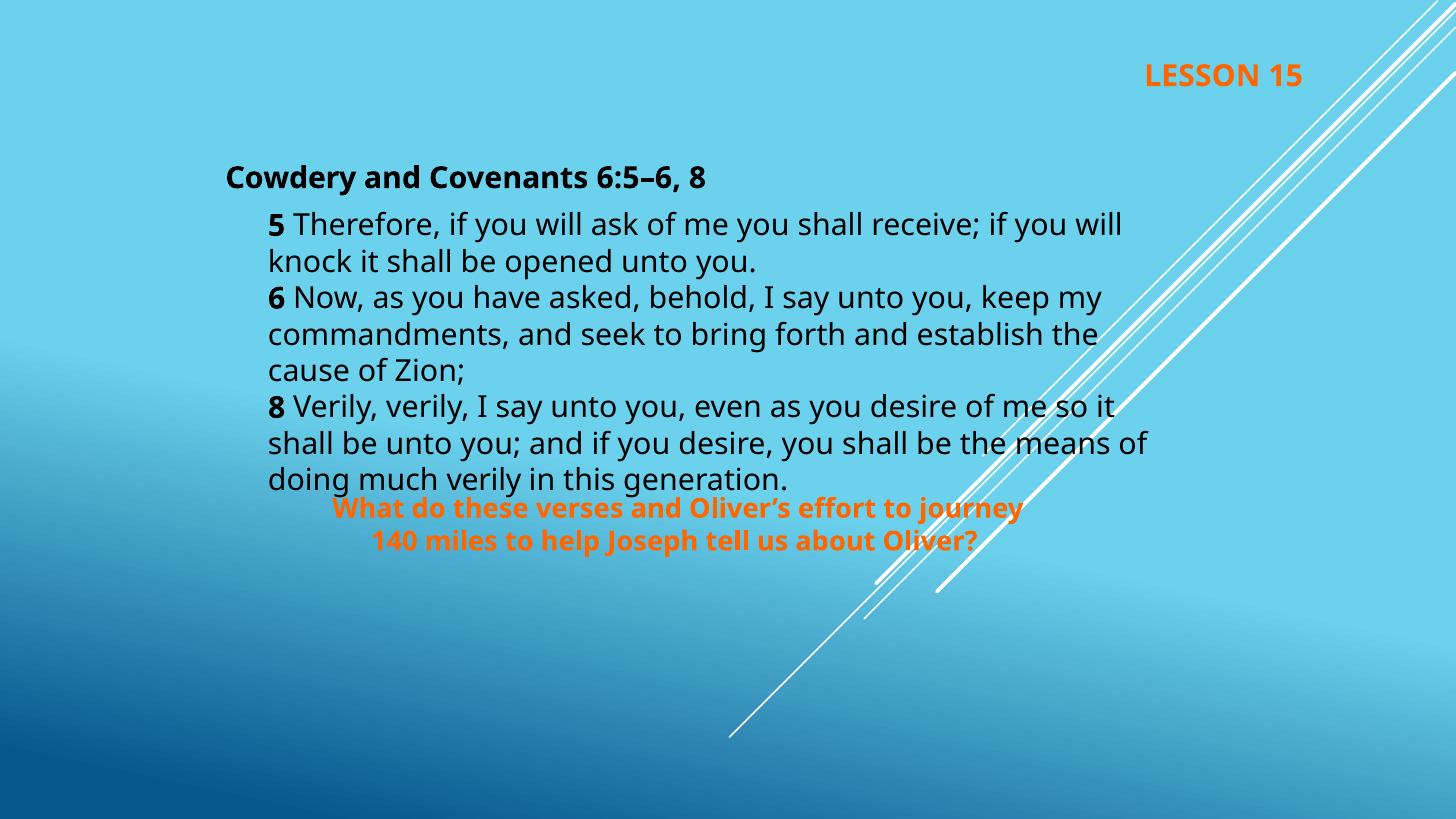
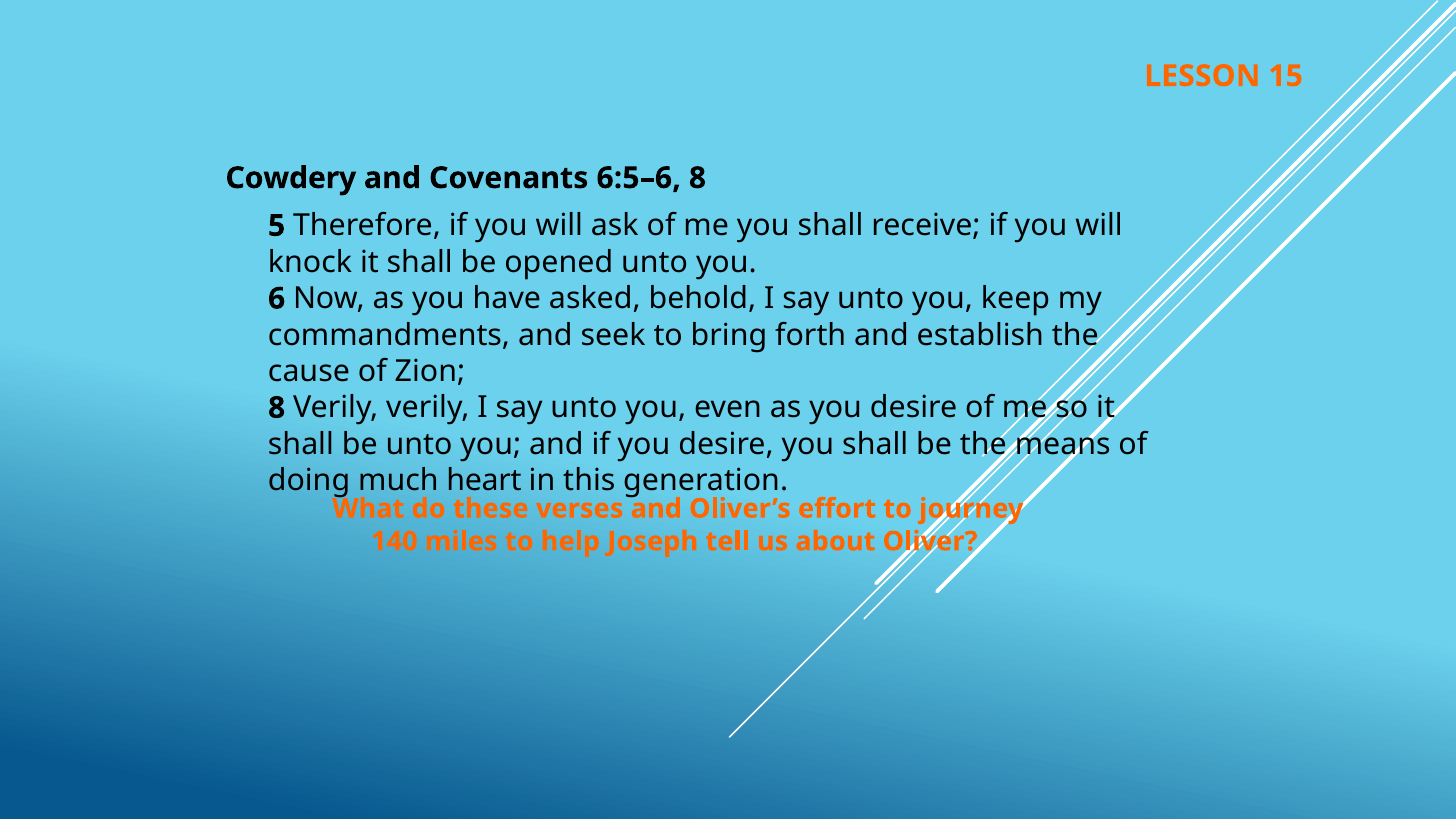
much verily: verily -> heart
